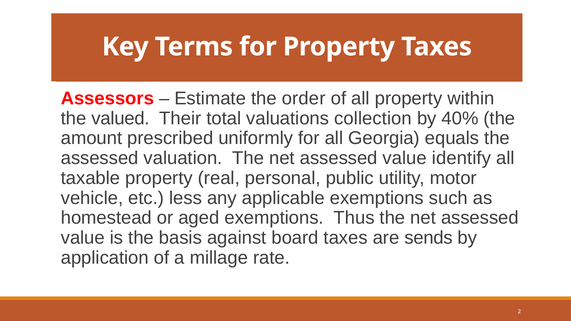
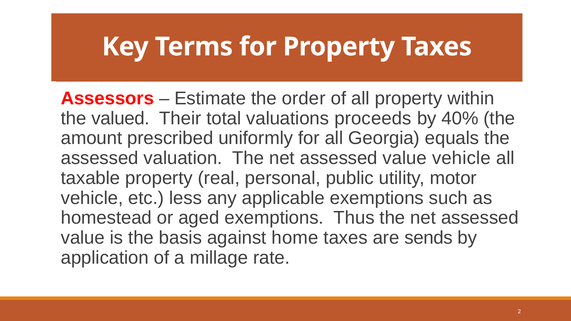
collection: collection -> proceeds
value identify: identify -> vehicle
board: board -> home
